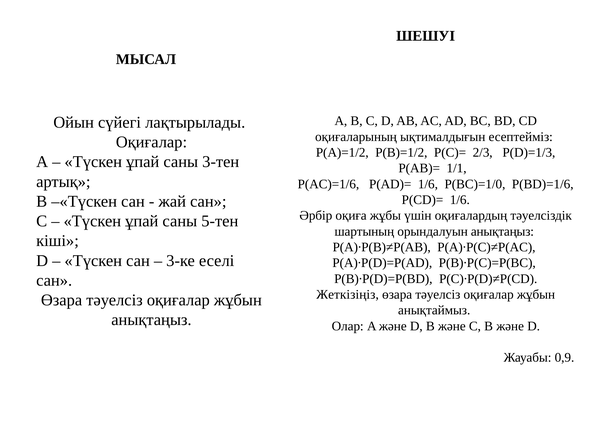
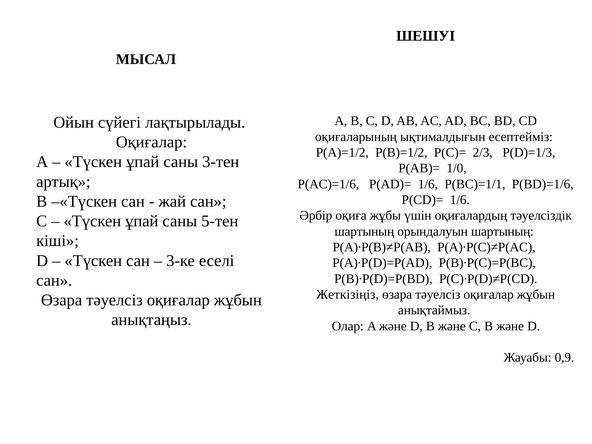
1/1: 1/1 -> 1/0
P(BC)=1/0: P(BC)=1/0 -> P(BC)=1/1
орындалуын анықтаңыз: анықтаңыз -> шартының
